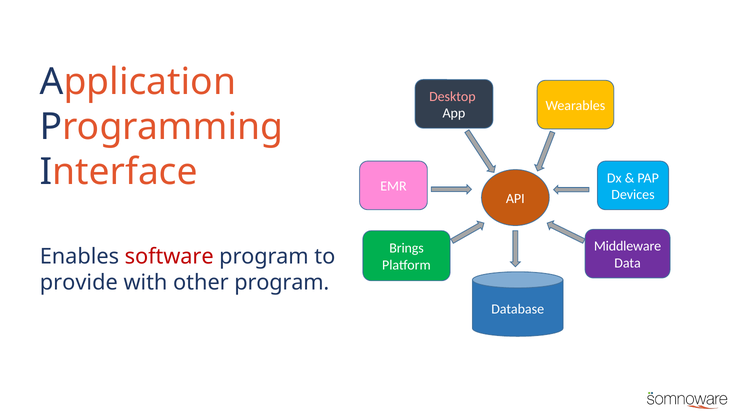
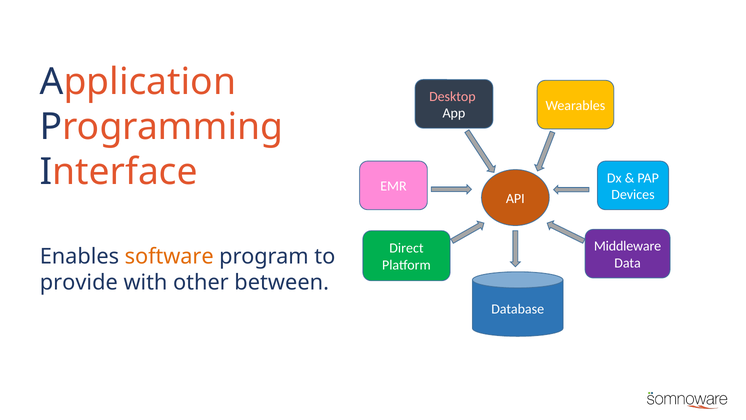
Brings: Brings -> Direct
software colour: red -> orange
other program: program -> between
